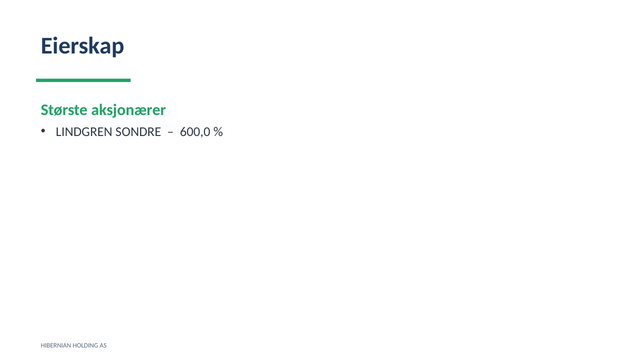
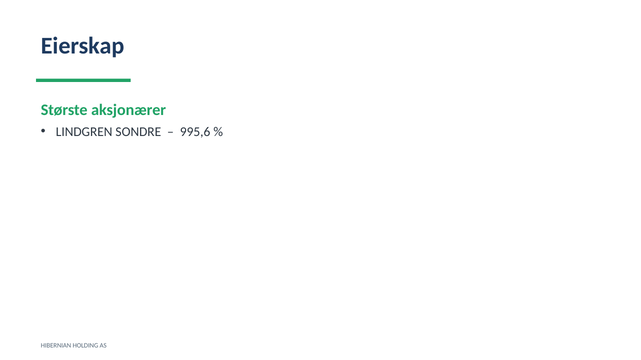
600,0: 600,0 -> 995,6
